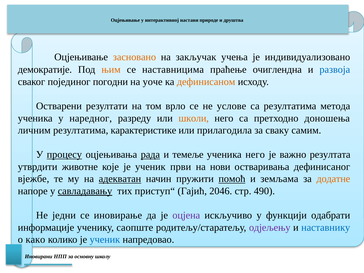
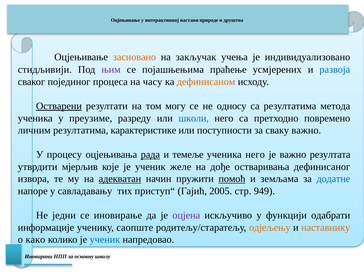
демократије: демократије -> стидљивији
њим colour: orange -> purple
наставницима: наставницима -> појашњењима
очиглендна: очиглендна -> усмјерених
погодни: погодни -> процеса
уоче: уоче -> часу
Остварени underline: none -> present
врло: врло -> могу
услове: услове -> односу
наредног: наредног -> преузиме
школи colour: orange -> blue
доношења: доношења -> повремено
прилагодила: прилагодила -> поступности
сваку самим: самим -> важно
процесу underline: present -> none
животне: животне -> мјерљив
први: први -> желе
нови: нови -> дође
вјежбе: вјежбе -> извора
додатне colour: orange -> blue
савладавању underline: present -> none
2046: 2046 -> 2005
490: 490 -> 949
одјељењу colour: purple -> orange
наставнику colour: blue -> orange
